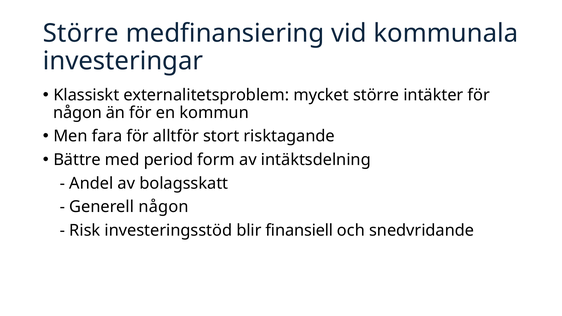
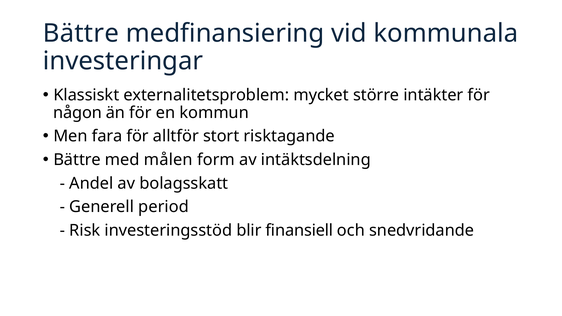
Större at (81, 33): Större -> Bättre
period: period -> målen
Generell någon: någon -> period
